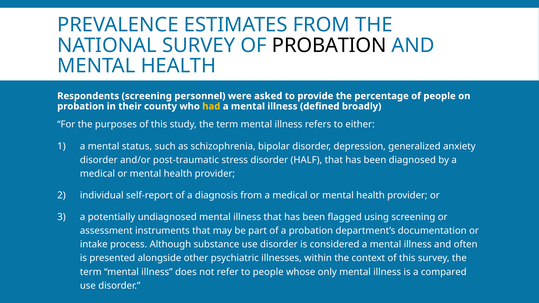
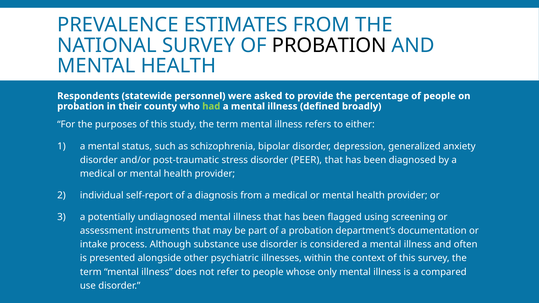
Respondents screening: screening -> statewide
had colour: yellow -> light green
HALF: HALF -> PEER
